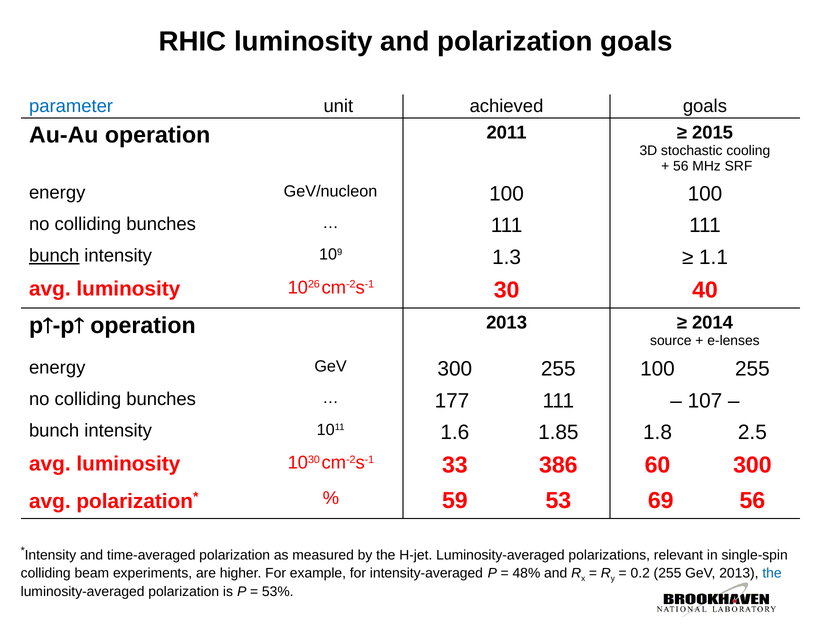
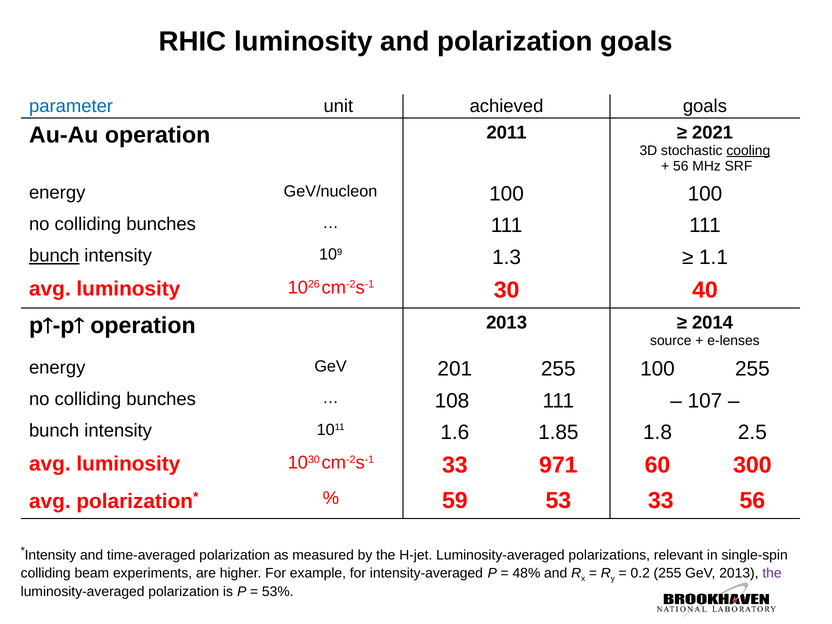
2015: 2015 -> 2021
cooling underline: none -> present
GeV 300: 300 -> 201
177: 177 -> 108
386: 386 -> 971
53 69: 69 -> 33
the at (772, 573) colour: blue -> purple
